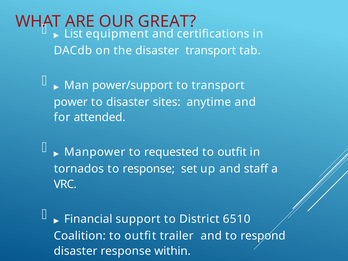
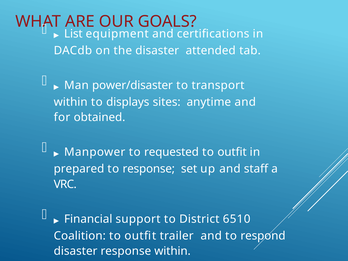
GREAT: GREAT -> GOALS
disaster transport: transport -> attended
power/support: power/support -> power/disaster
power at (71, 102): power -> within
to disaster: disaster -> displays
attended: attended -> obtained
tornados: tornados -> prepared
